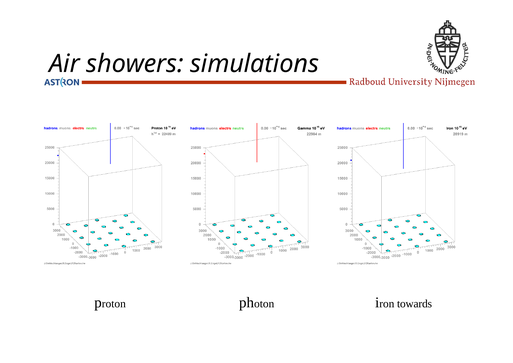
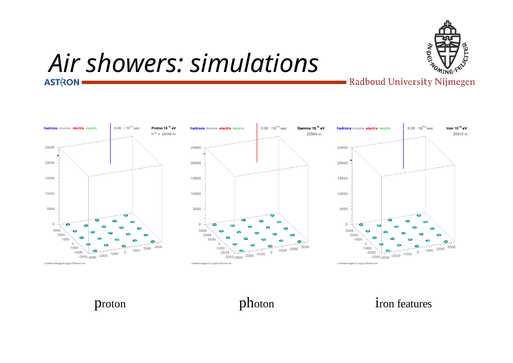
towards: towards -> features
